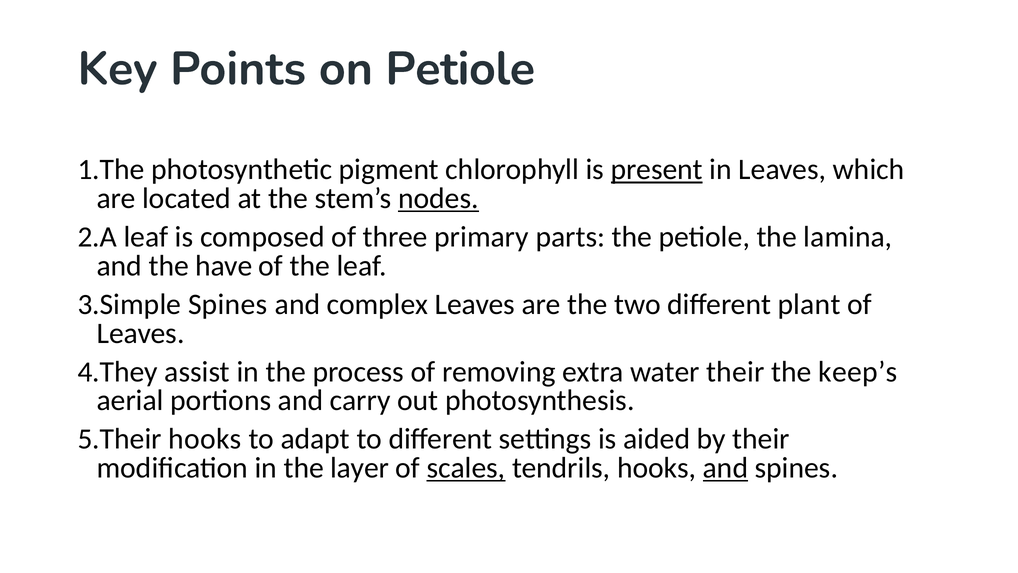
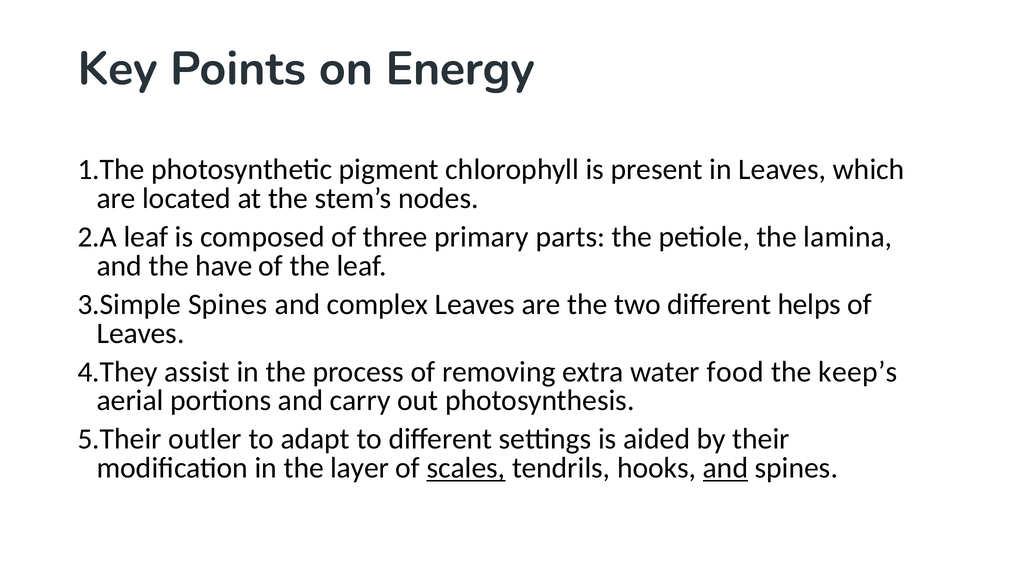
on Petiole: Petiole -> Energy
present underline: present -> none
nodes underline: present -> none
plant: plant -> helps
water their: their -> food
hooks at (205, 439): hooks -> outler
